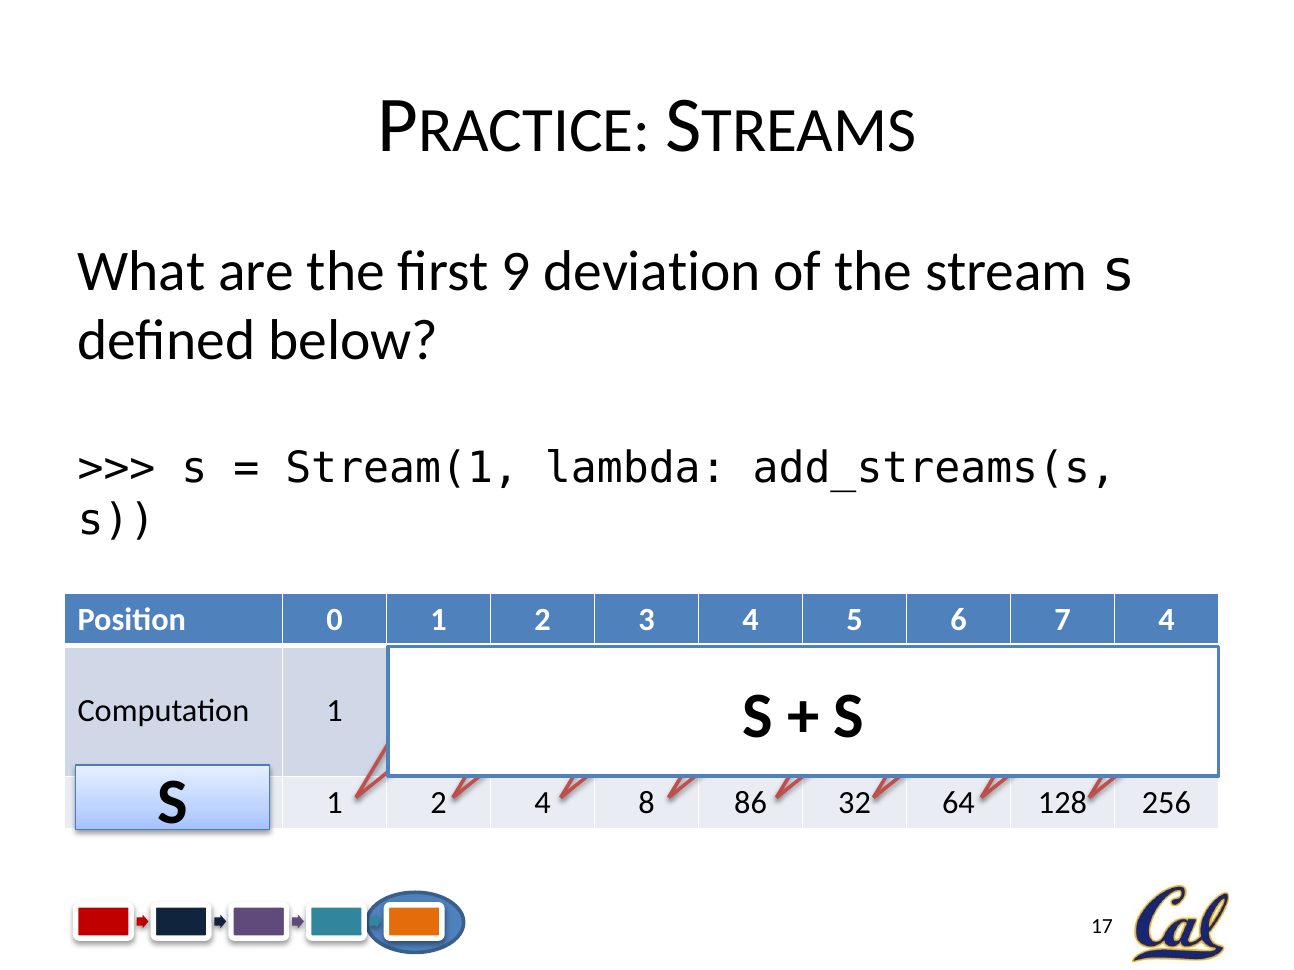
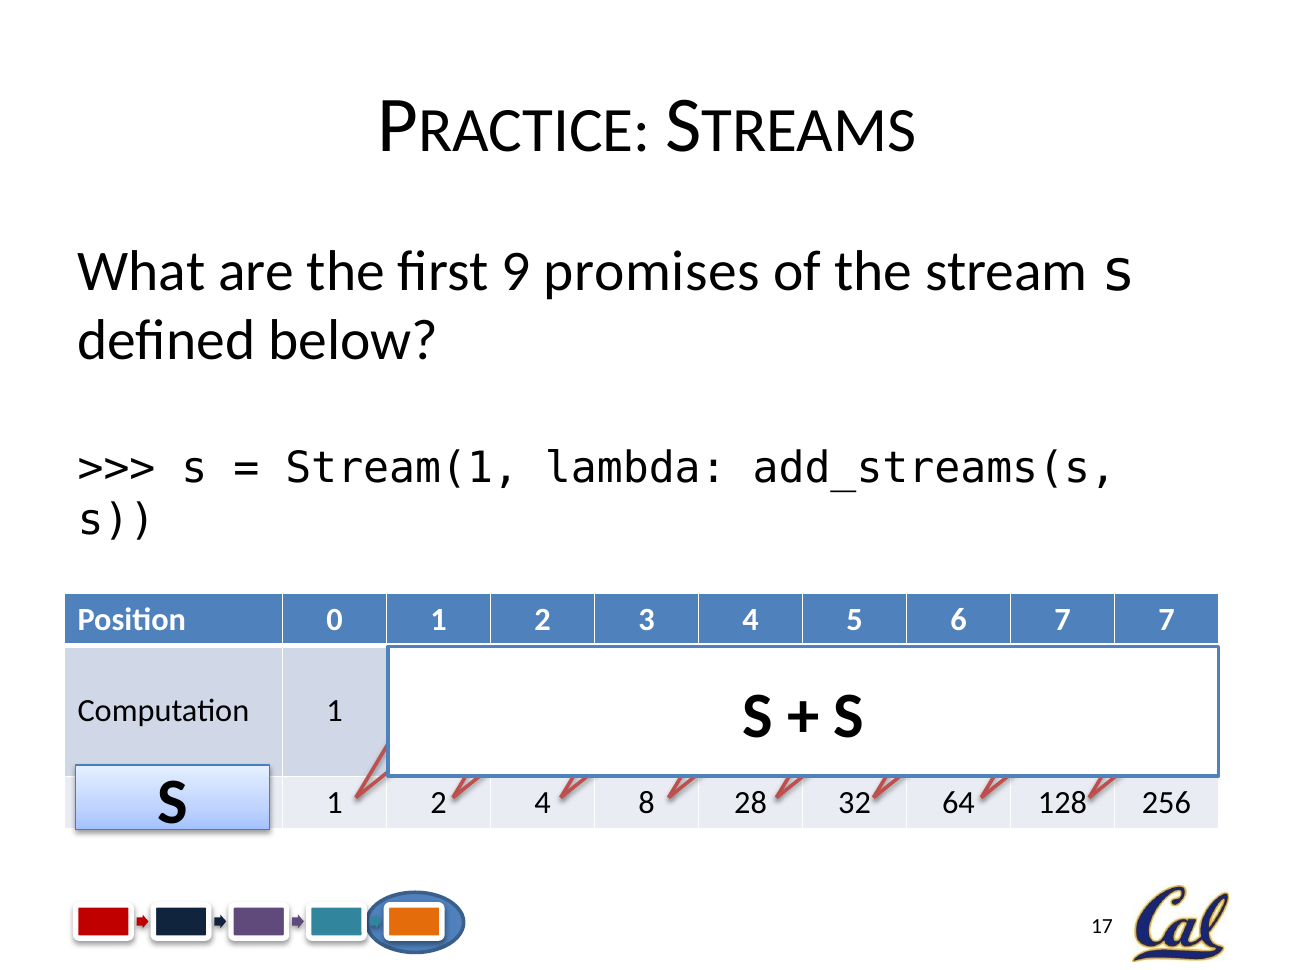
deviation: deviation -> promises
7 4: 4 -> 7
86: 86 -> 28
